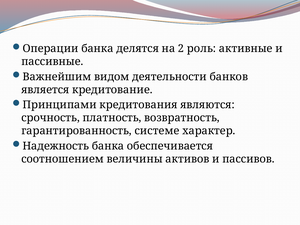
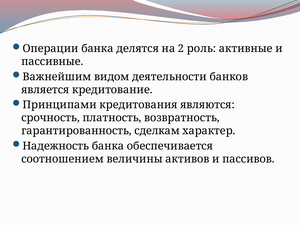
системе: системе -> сделкам
